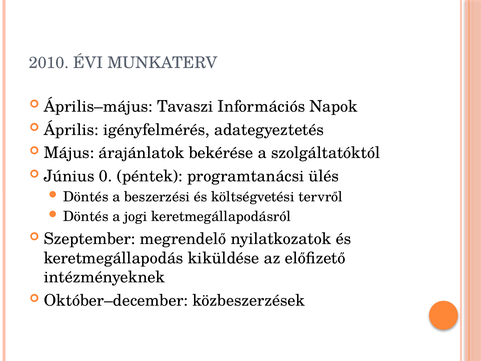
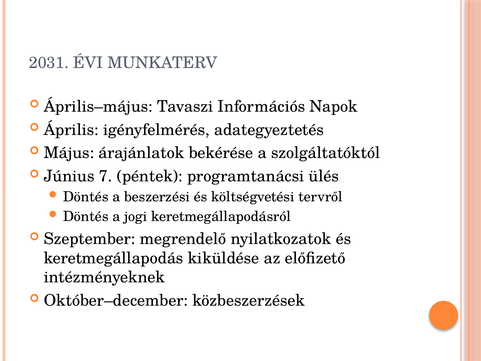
2010: 2010 -> 2031
0: 0 -> 7
